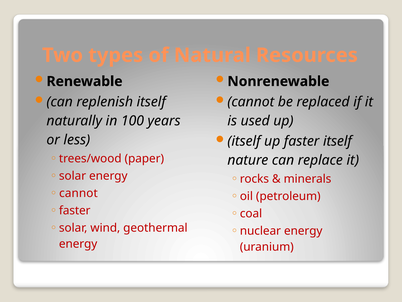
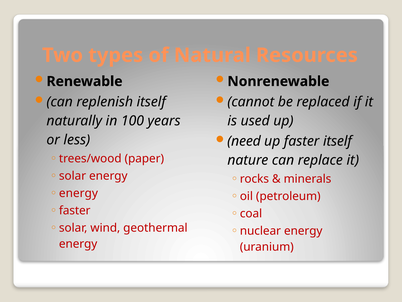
itself at (244, 141): itself -> need
cannot at (78, 193): cannot -> energy
